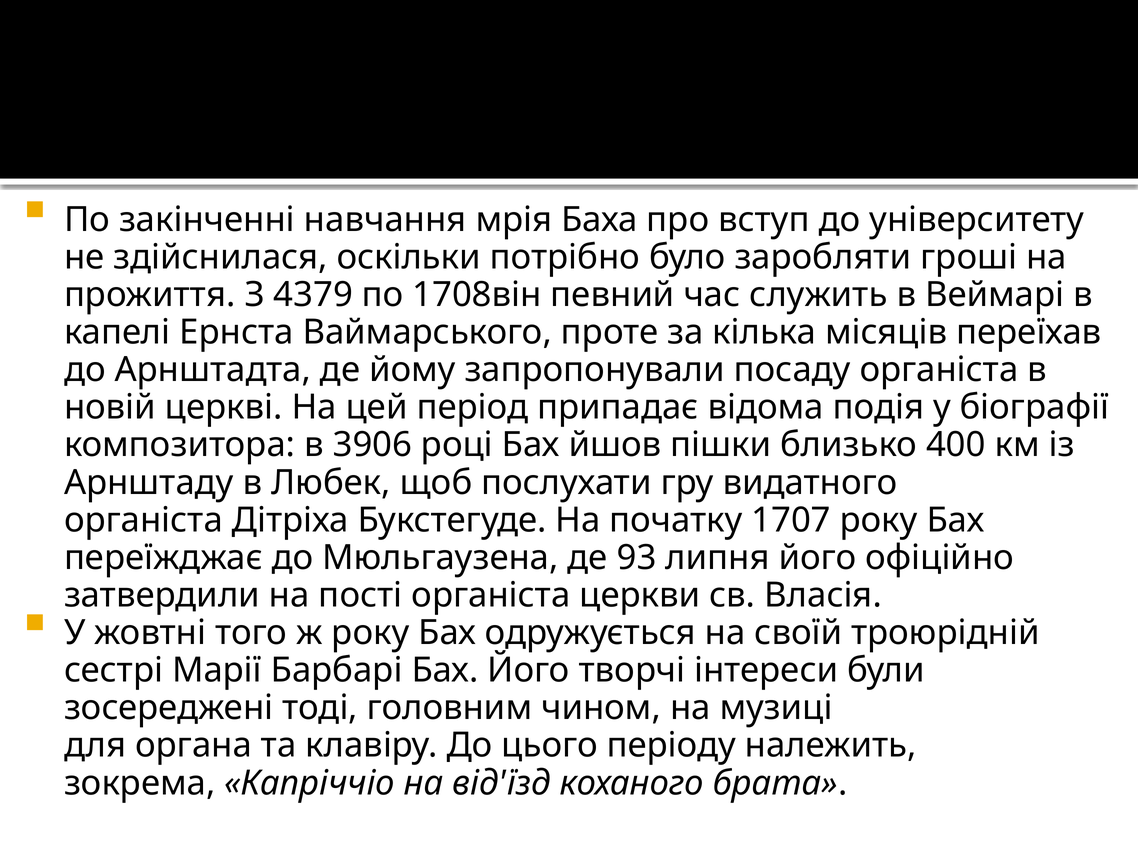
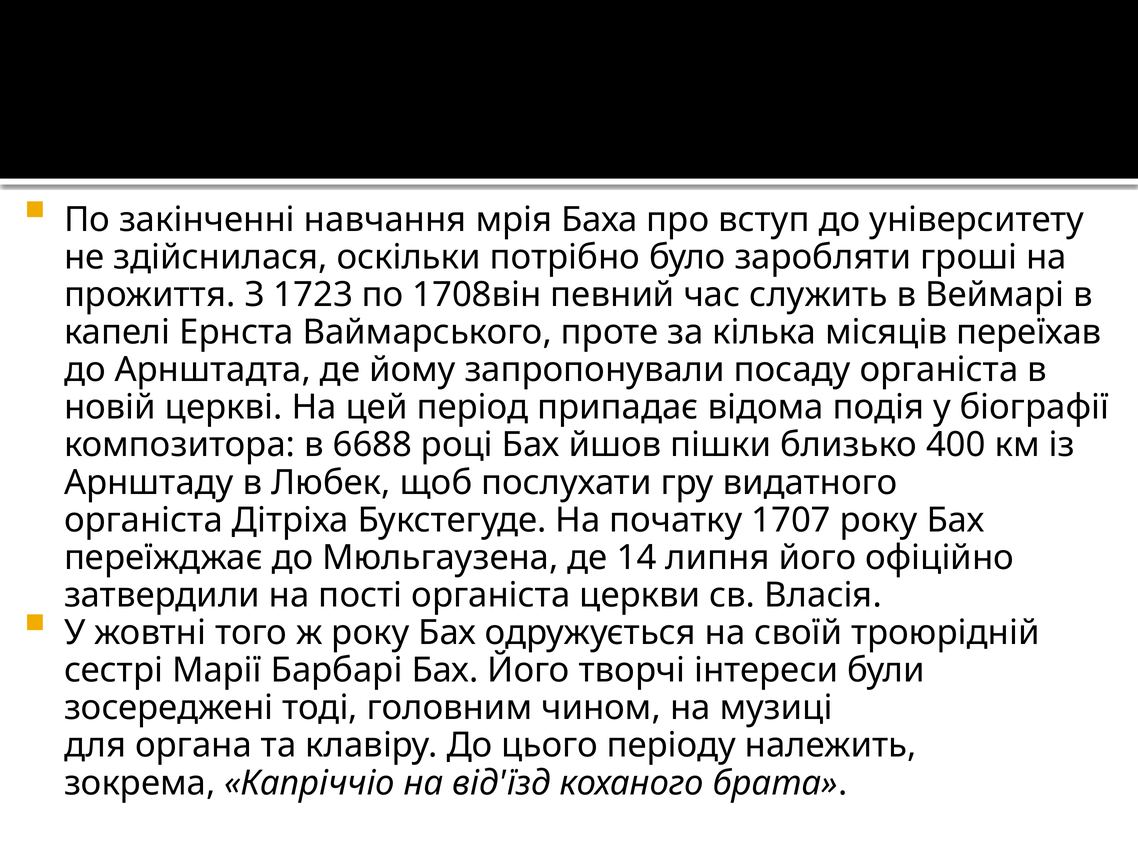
4379: 4379 -> 1723
3906: 3906 -> 6688
93: 93 -> 14
